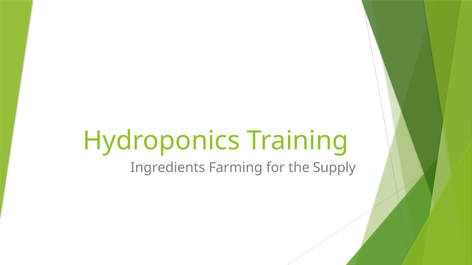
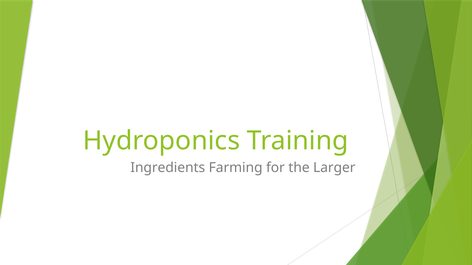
Supply: Supply -> Larger
